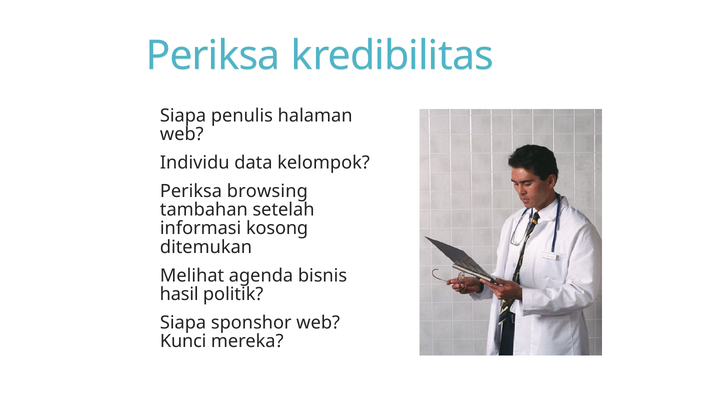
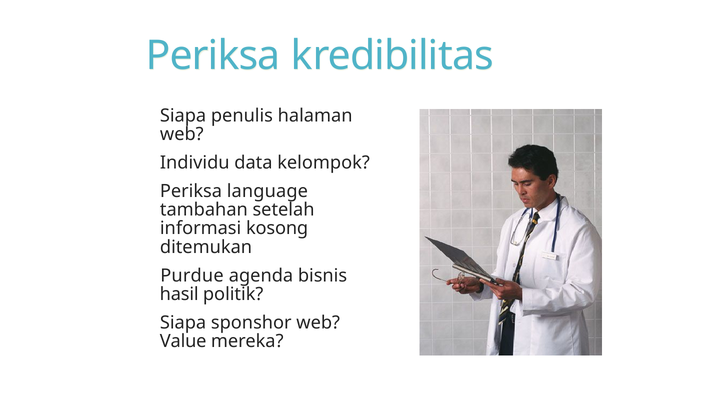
browsing: browsing -> language
Melihat: Melihat -> Purdue
Kunci: Kunci -> Value
